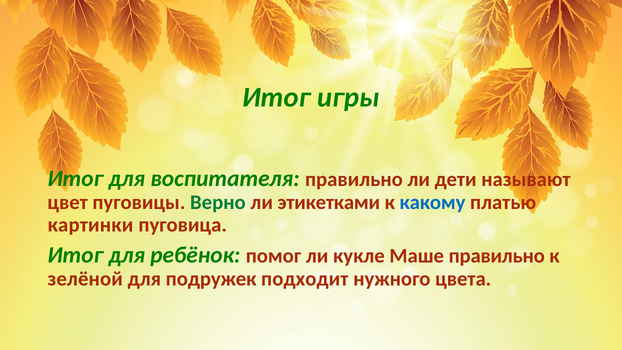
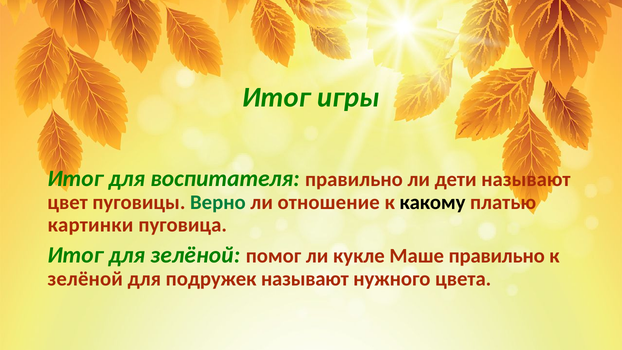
этикетками: этикетками -> отношение
какому colour: blue -> black
для ребёнок: ребёнок -> зелёной
подружек подходит: подходит -> называют
